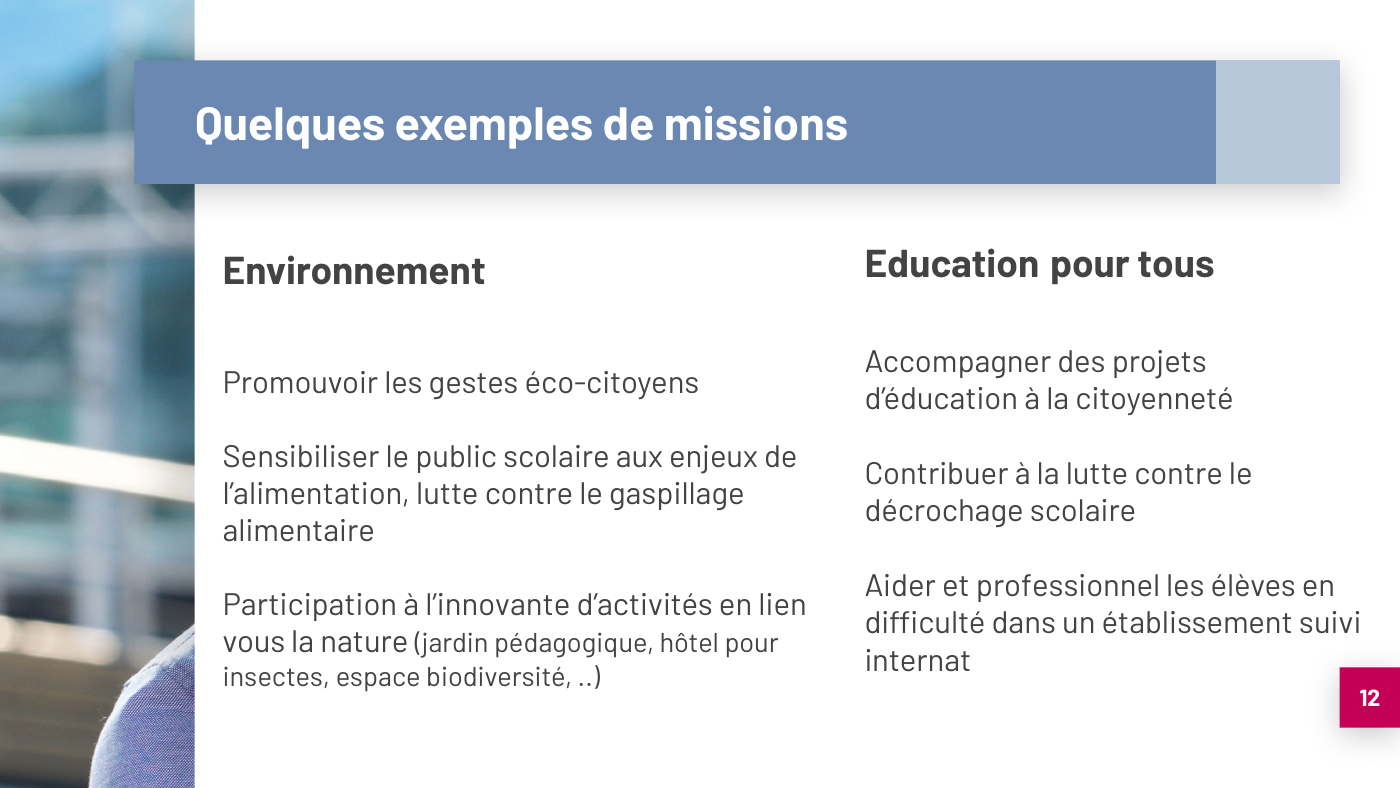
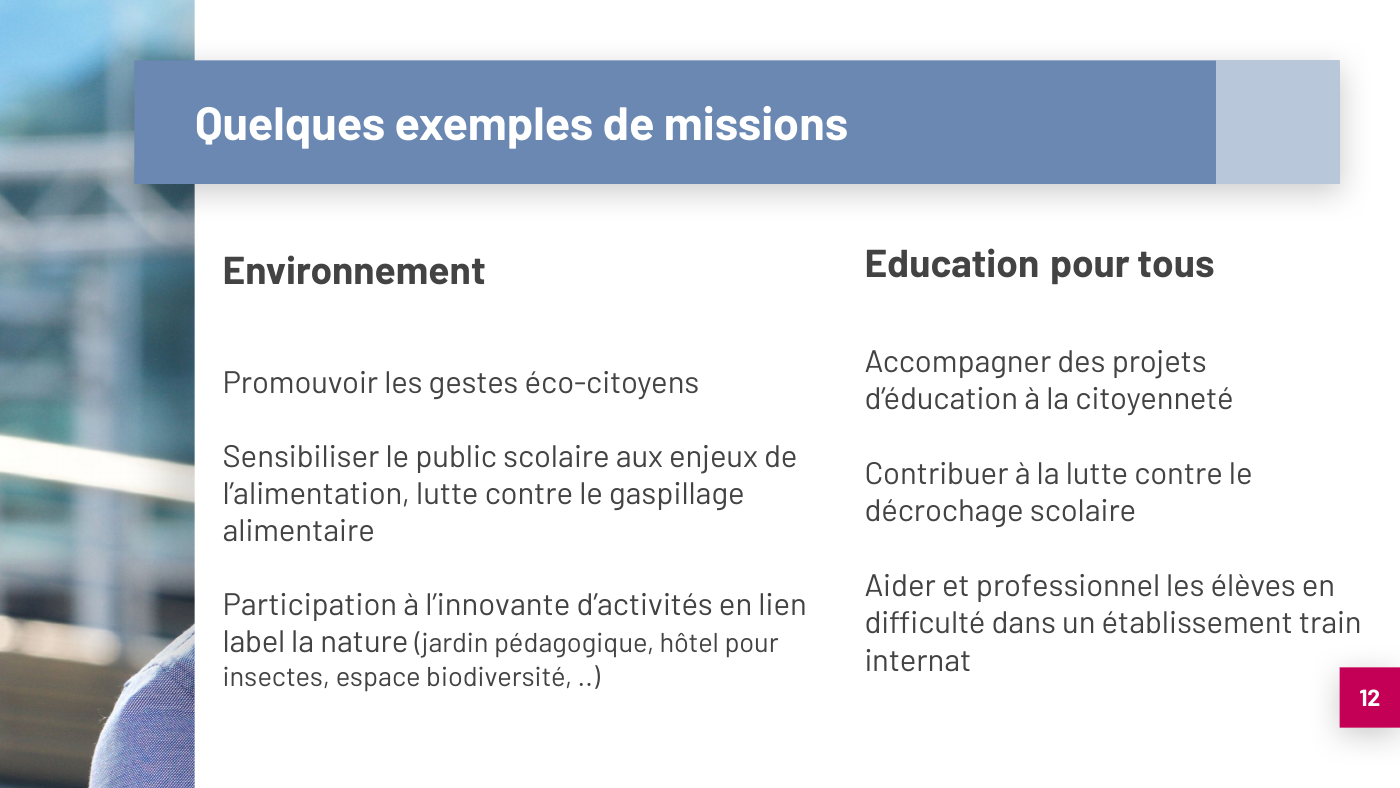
suivi: suivi -> train
vous: vous -> label
